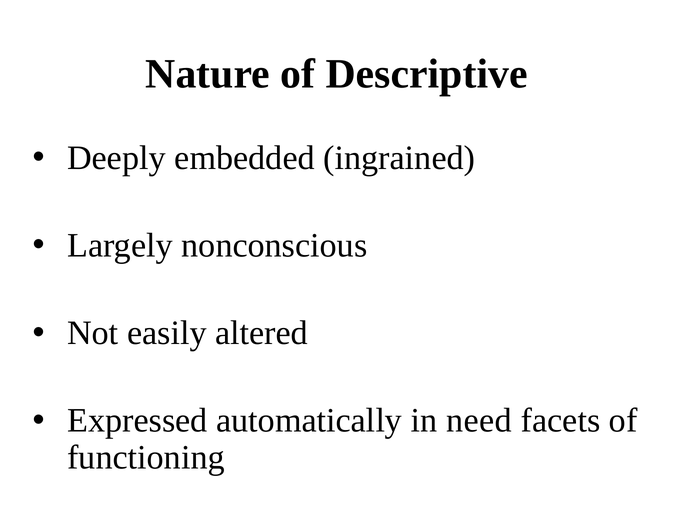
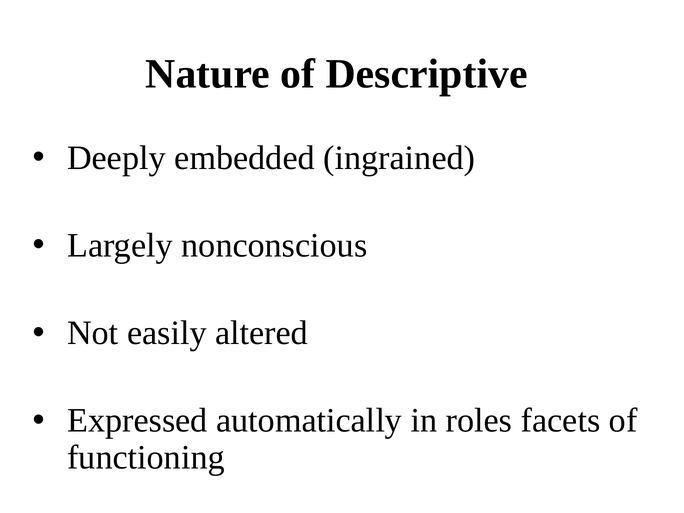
need: need -> roles
